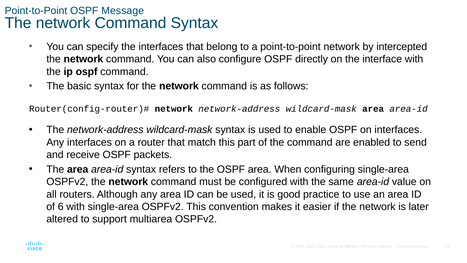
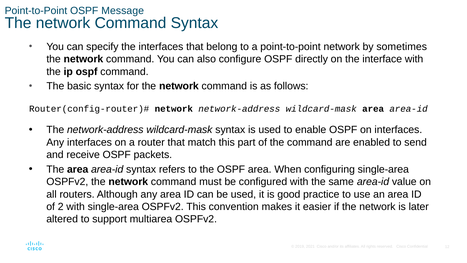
intercepted: intercepted -> sometimes
6: 6 -> 2
